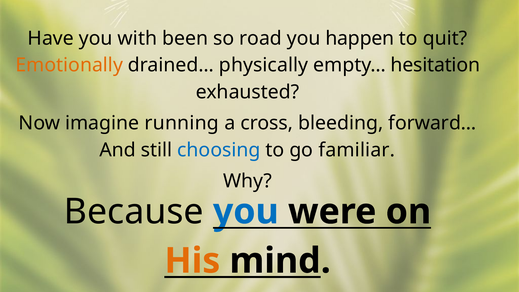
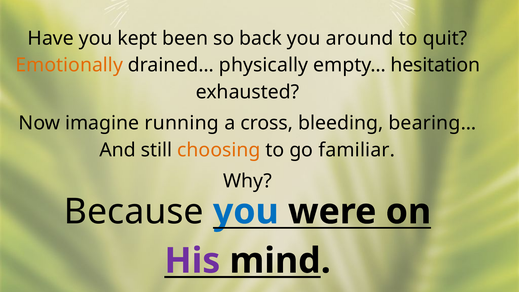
with: with -> kept
road: road -> back
happen: happen -> around
forward…: forward… -> bearing…
choosing colour: blue -> orange
His colour: orange -> purple
